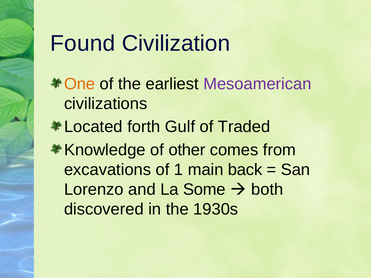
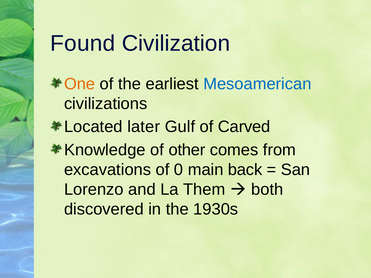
Mesoamerican colour: purple -> blue
forth: forth -> later
Traded: Traded -> Carved
1: 1 -> 0
Some: Some -> Them
